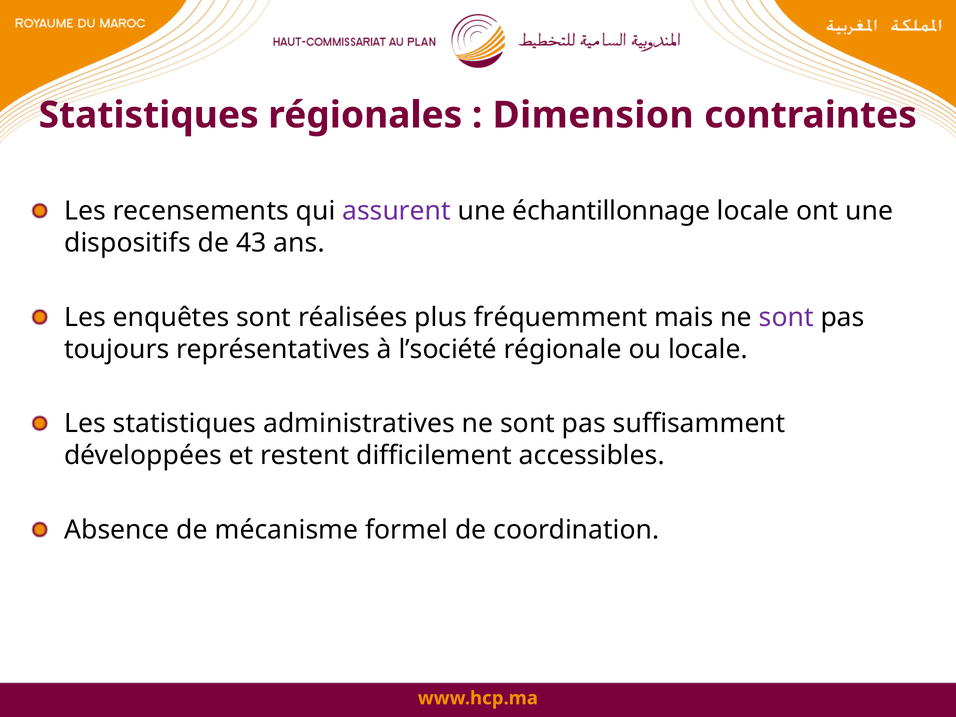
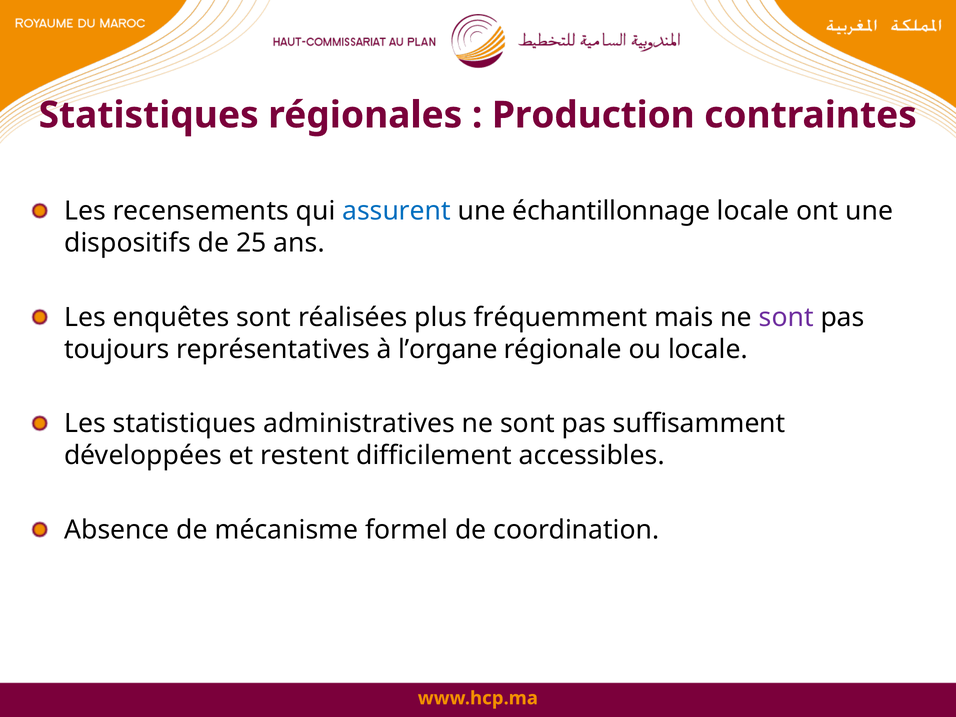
Dimension: Dimension -> Production
assurent colour: purple -> blue
43: 43 -> 25
l’société: l’société -> l’organe
